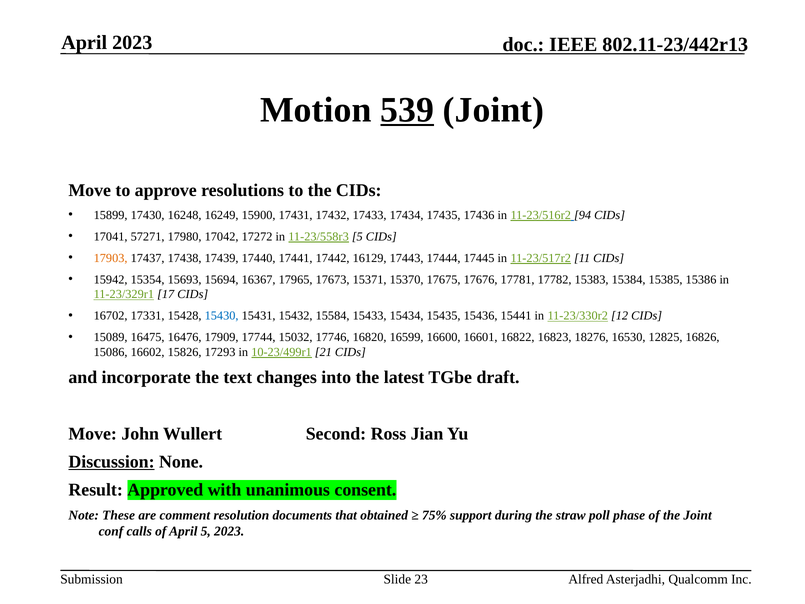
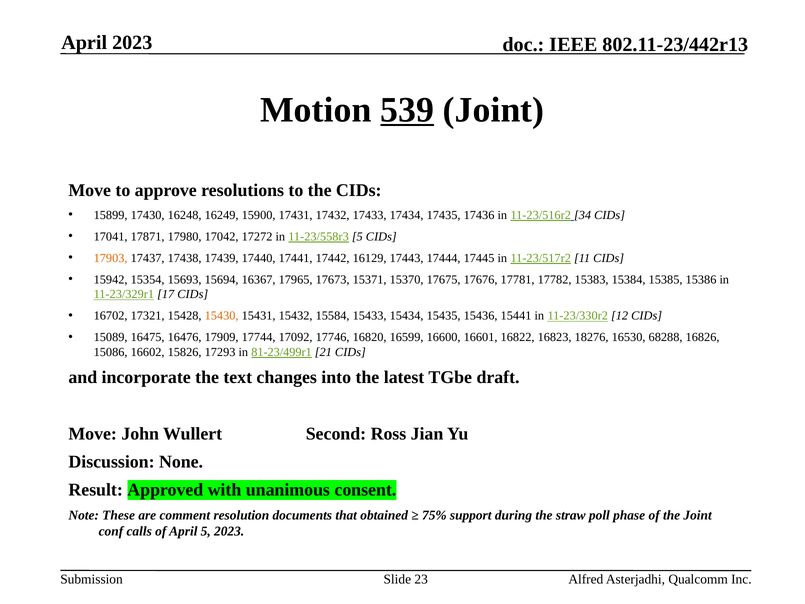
94: 94 -> 34
57271: 57271 -> 17871
17331: 17331 -> 17321
15430 colour: blue -> orange
15032: 15032 -> 17092
12825: 12825 -> 68288
10-23/499r1: 10-23/499r1 -> 81-23/499r1
Discussion underline: present -> none
